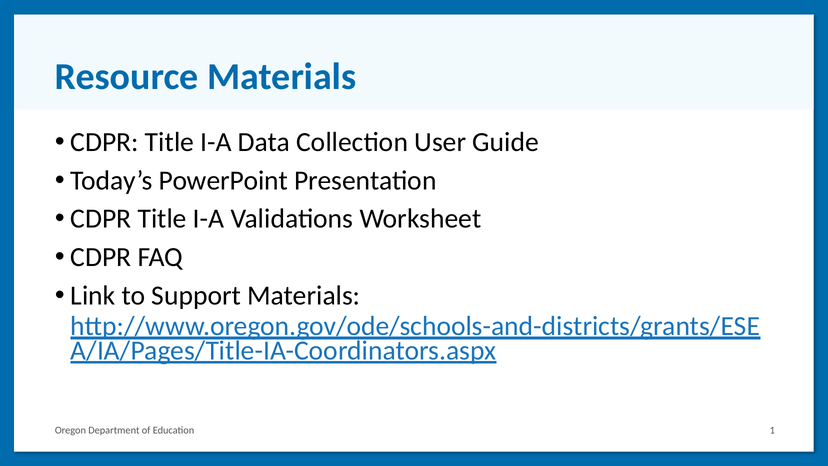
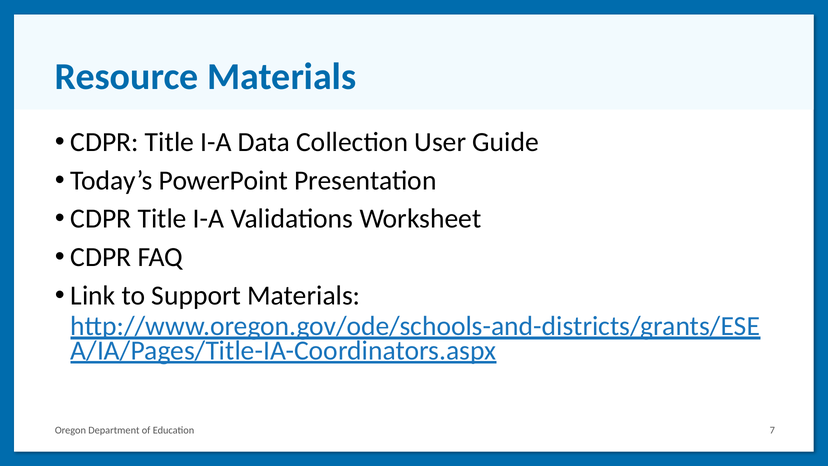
1: 1 -> 7
